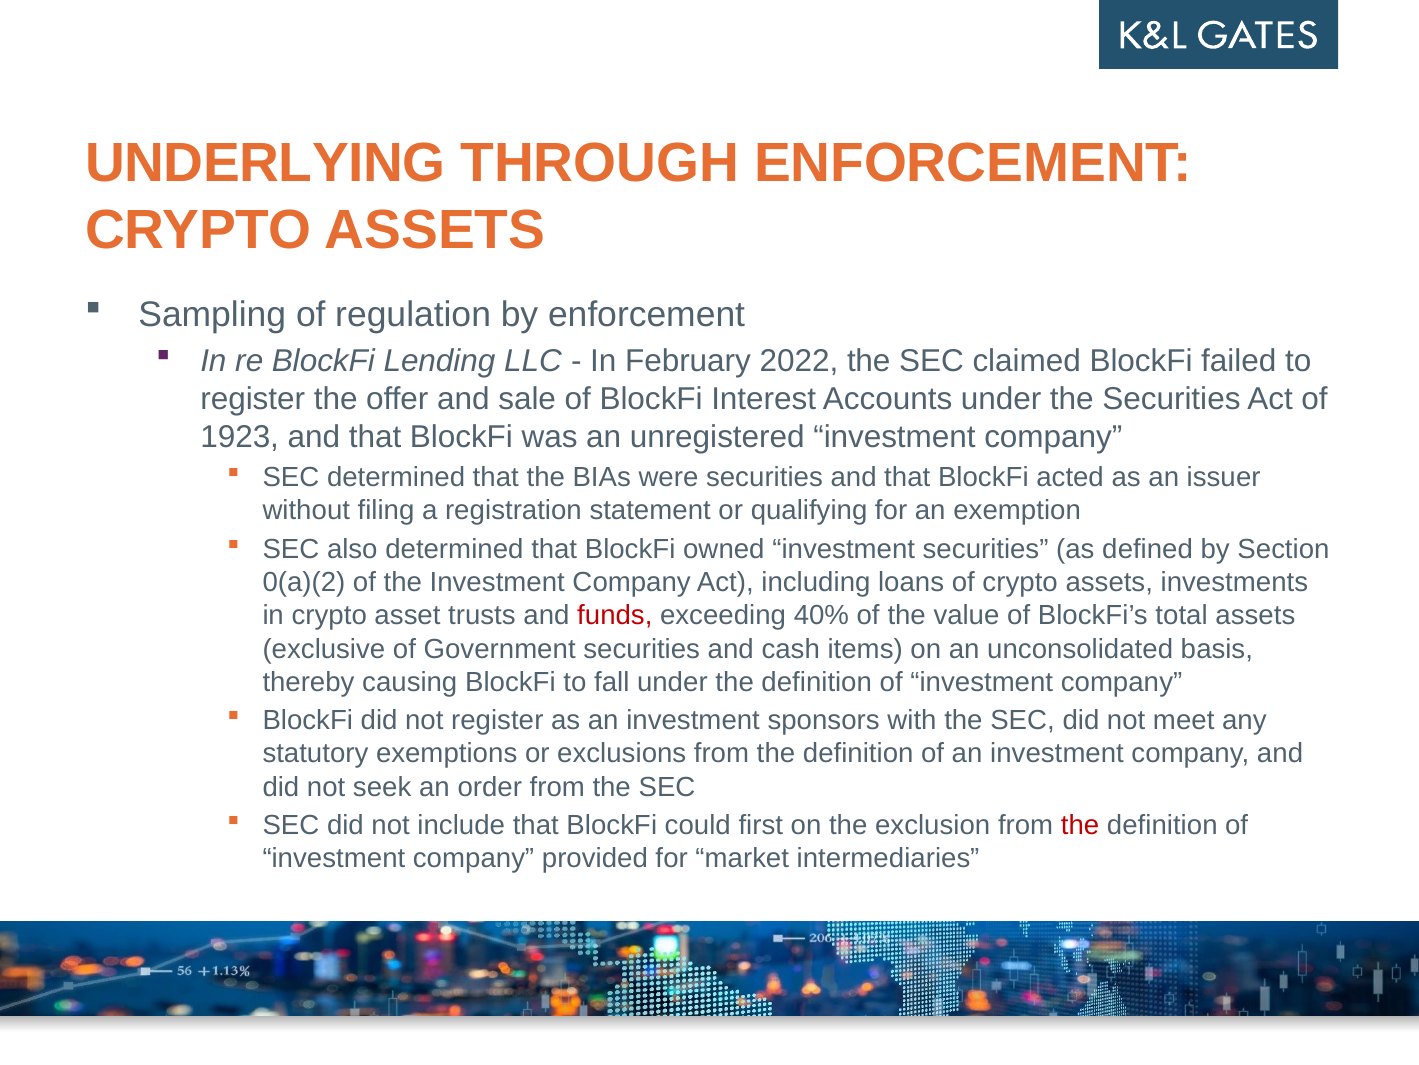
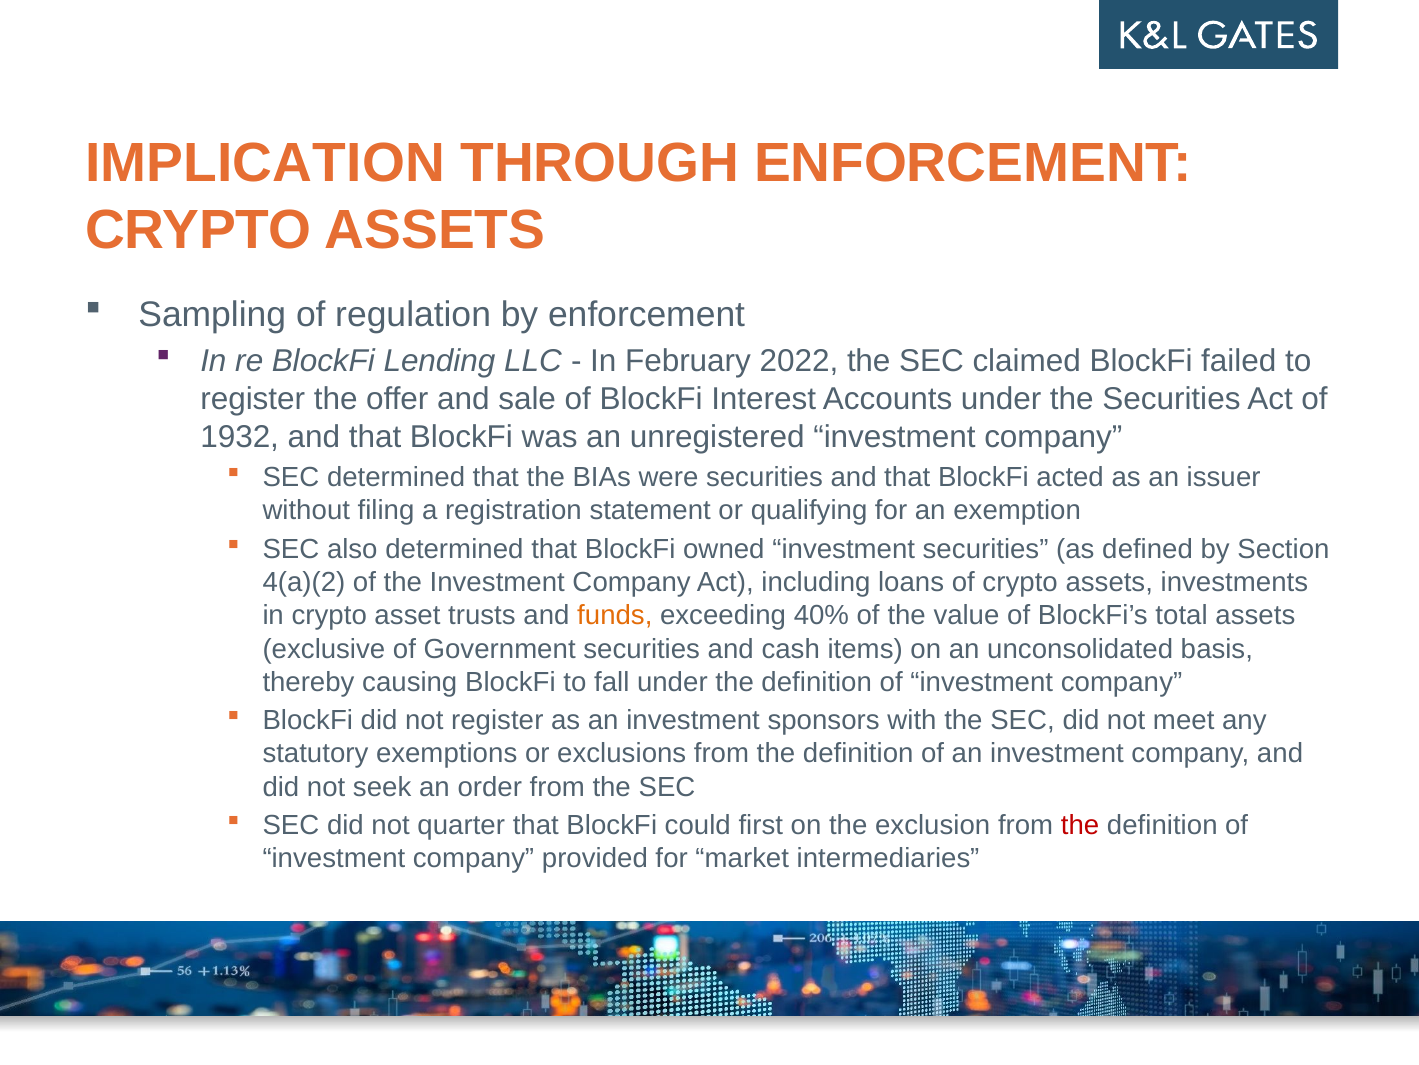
UNDERLYING: UNDERLYING -> IMPLICATION
1923: 1923 -> 1932
0(a)(2: 0(a)(2 -> 4(a)(2
funds colour: red -> orange
include: include -> quarter
